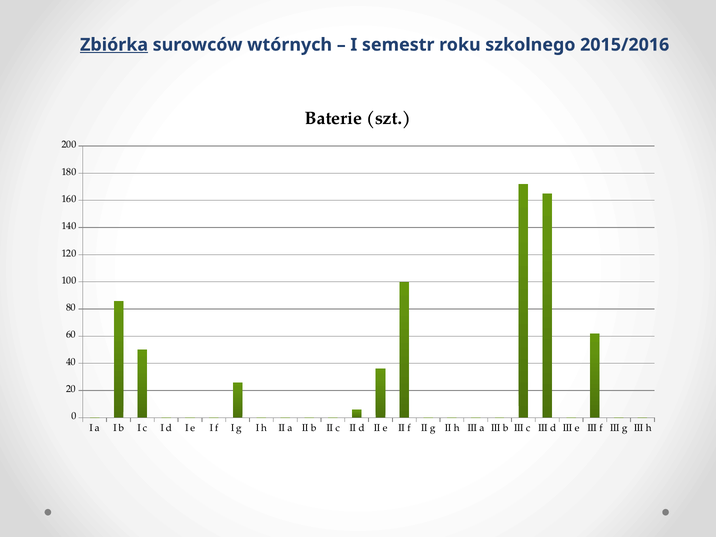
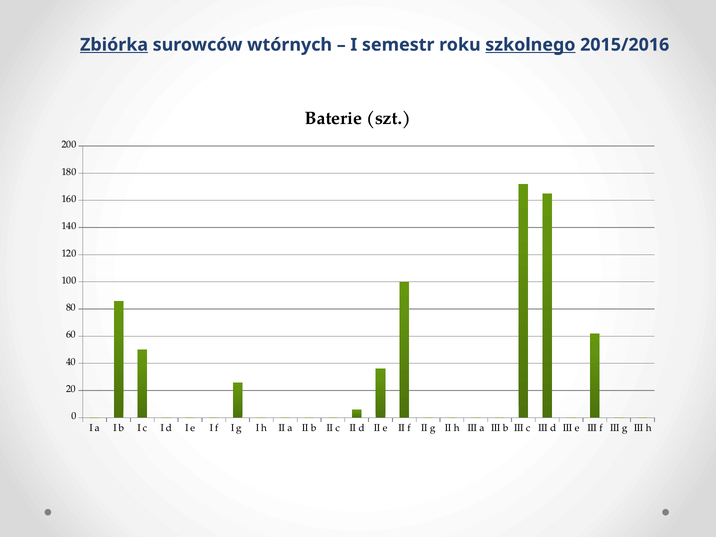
szkolnego underline: none -> present
